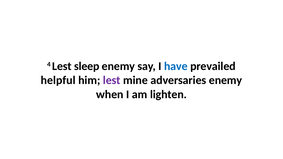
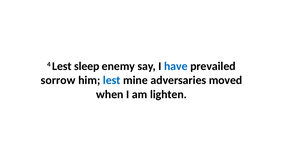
helpful: helpful -> sorrow
lest at (112, 80) colour: purple -> blue
adversaries enemy: enemy -> moved
